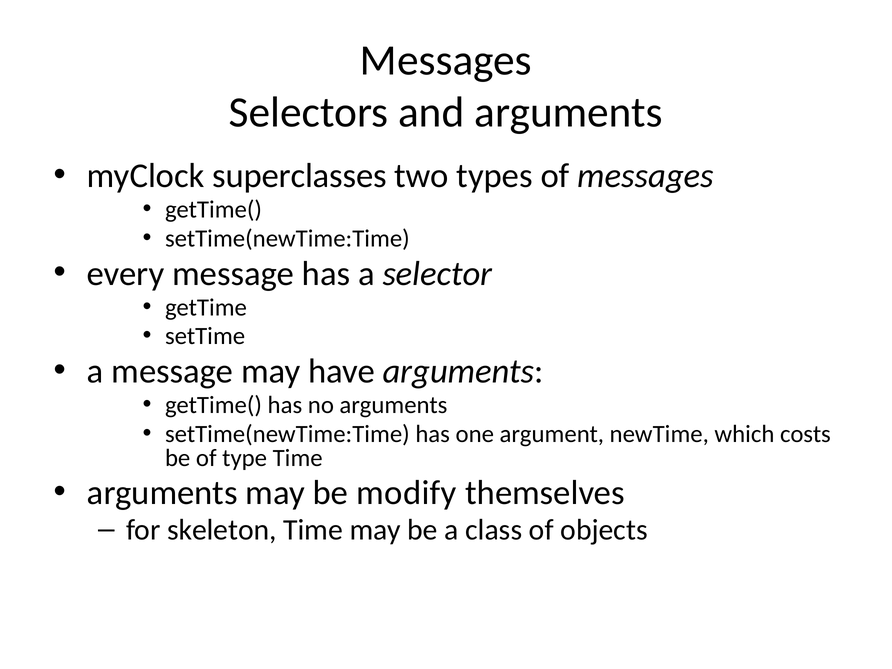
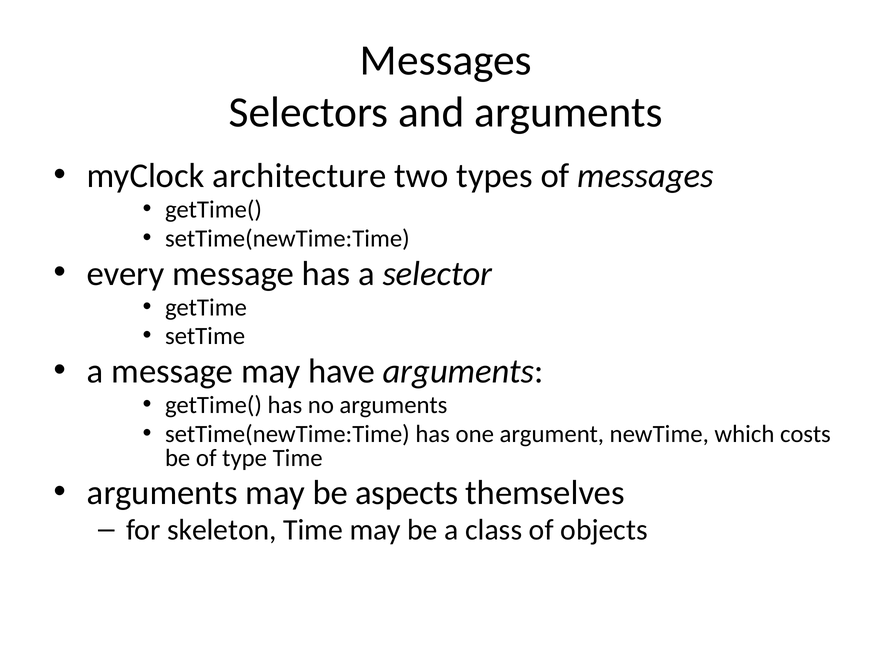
superclasses: superclasses -> architecture
modify: modify -> aspects
